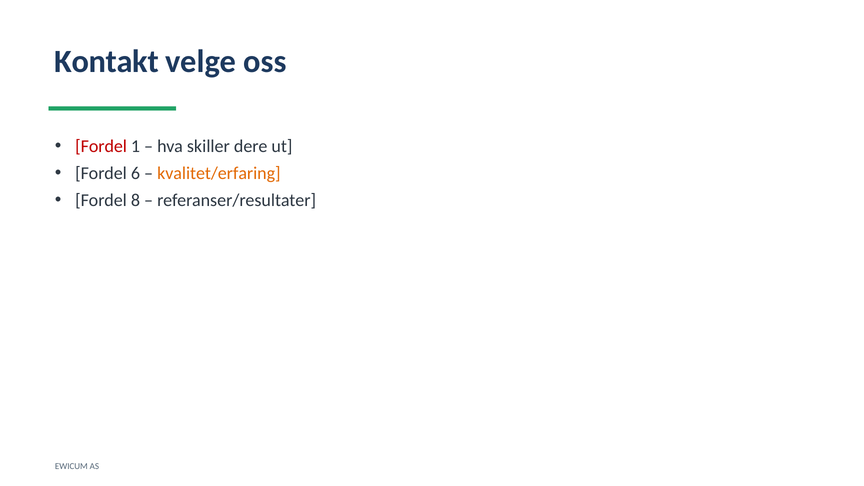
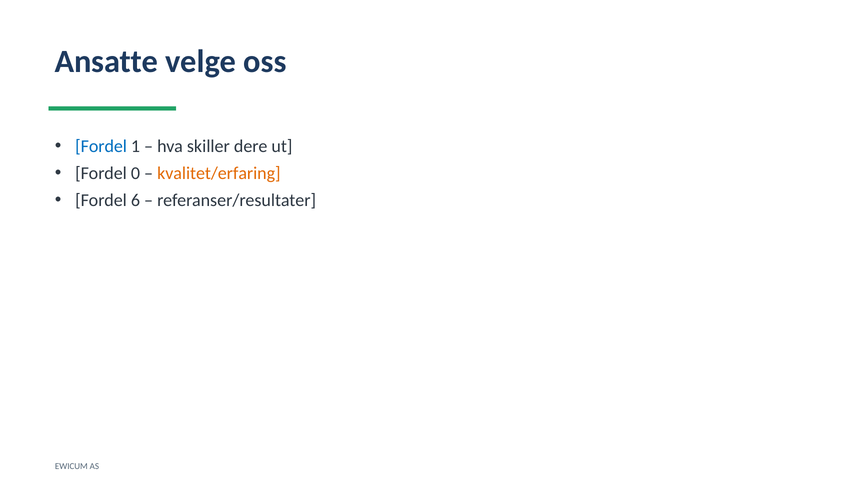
Kontakt: Kontakt -> Ansatte
Fordel at (101, 146) colour: red -> blue
6: 6 -> 0
8: 8 -> 6
